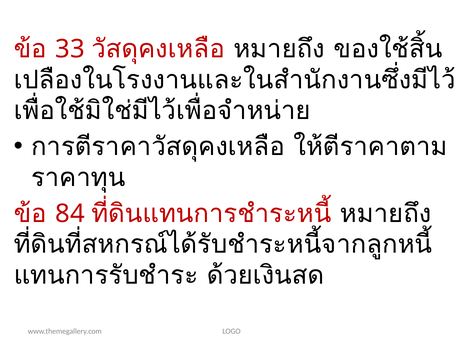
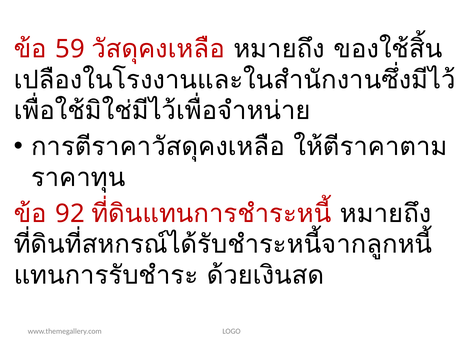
33: 33 -> 59
84: 84 -> 92
